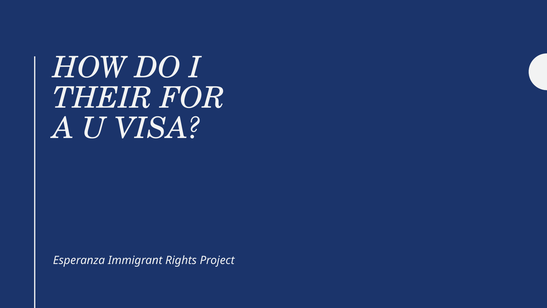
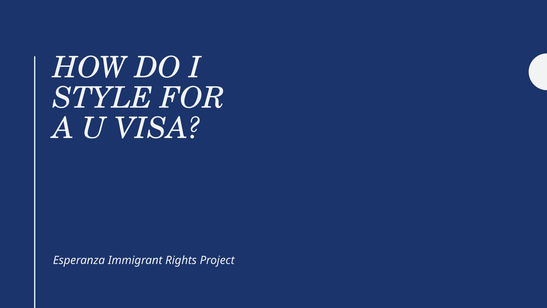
THEIR: THEIR -> STYLE
